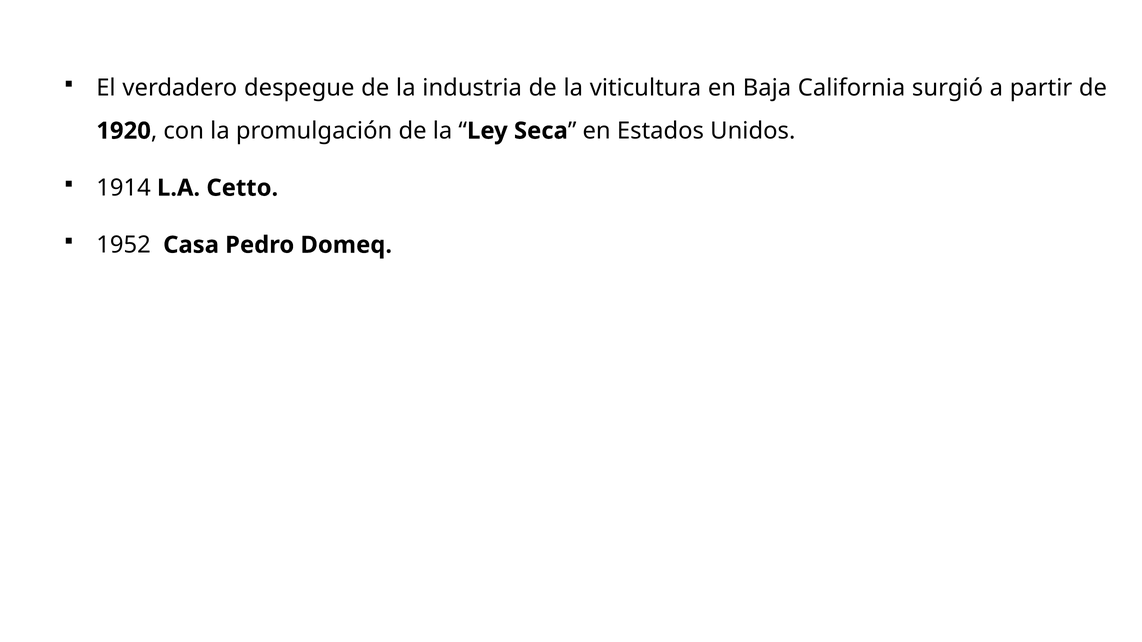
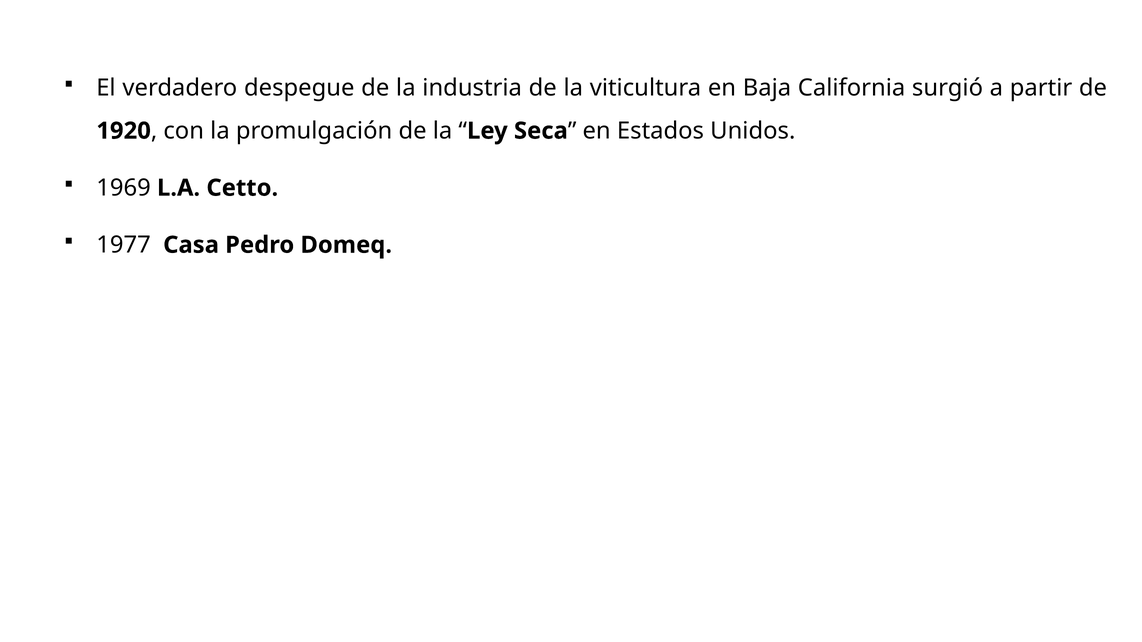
1914: 1914 -> 1969
1952: 1952 -> 1977
